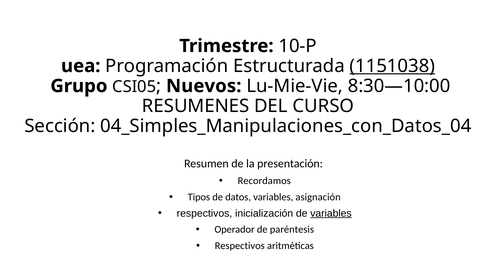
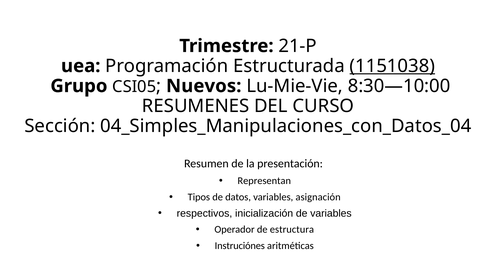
10-P: 10-P -> 21-P
Recordamos: Recordamos -> Representan
variables at (331, 214) underline: present -> none
paréntesis: paréntesis -> estructura
Respectivos at (240, 246): Respectivos -> Instruciónes
